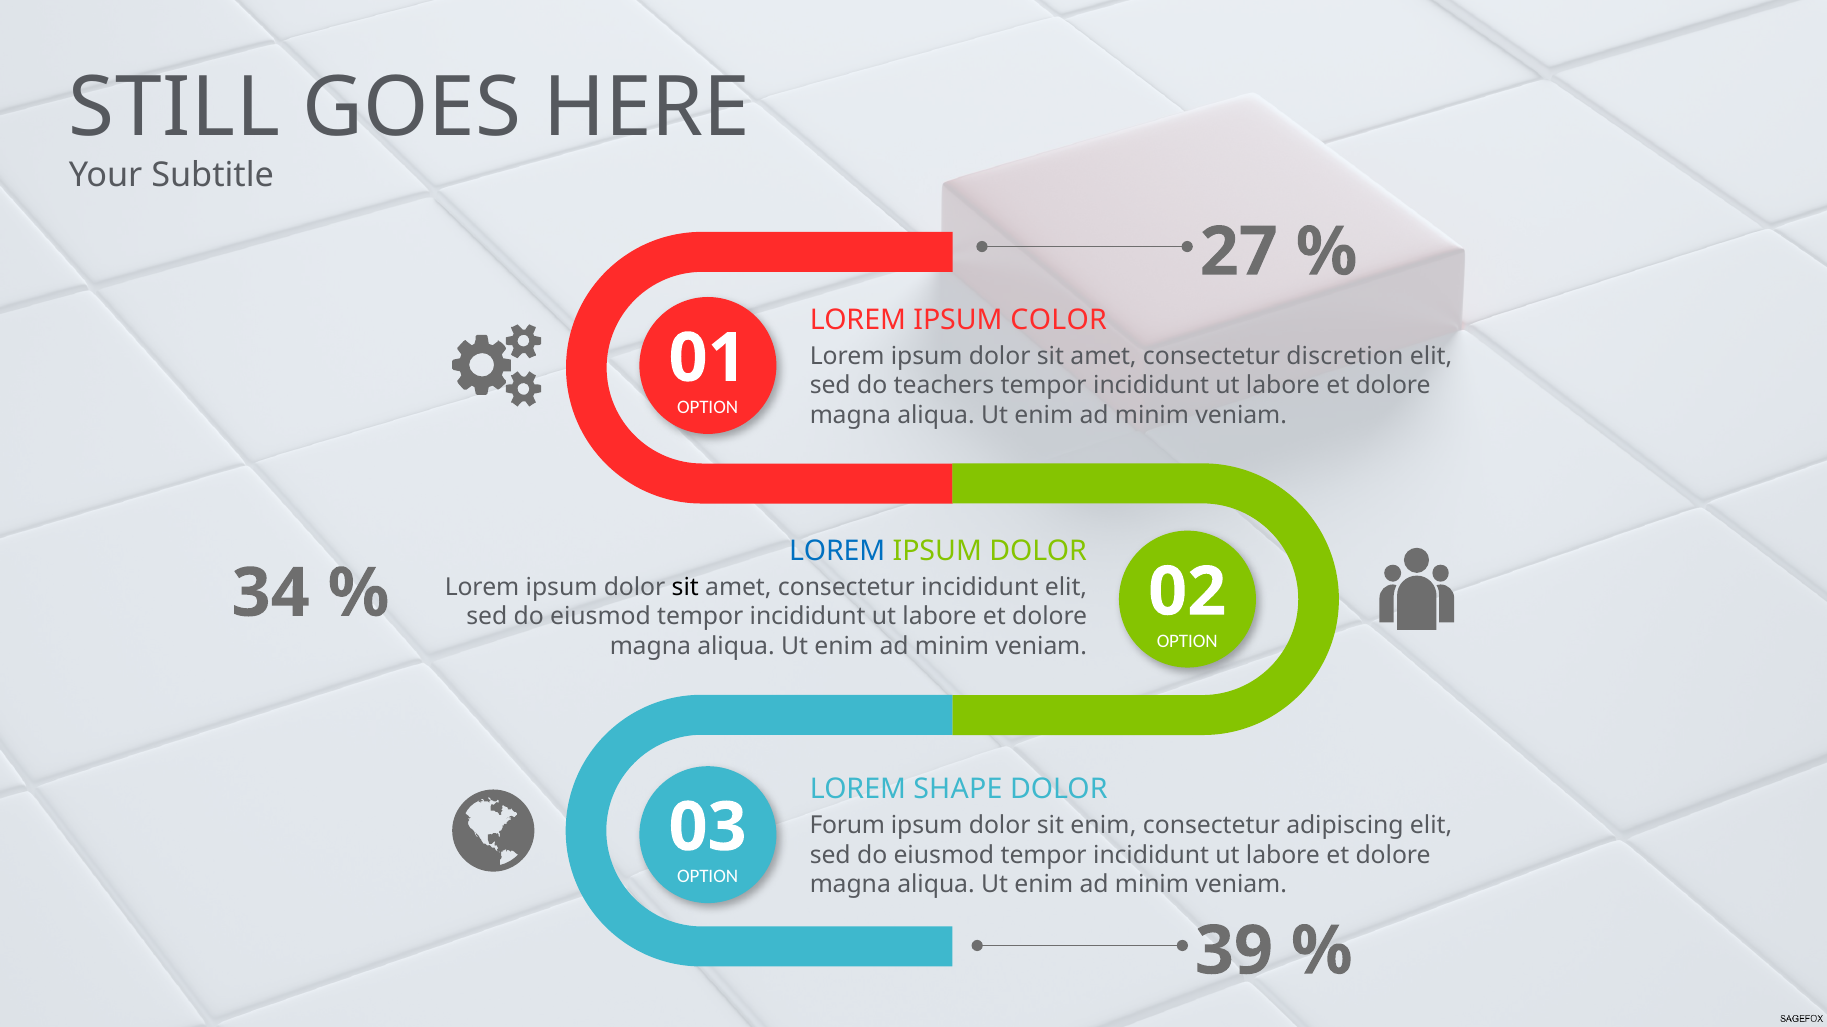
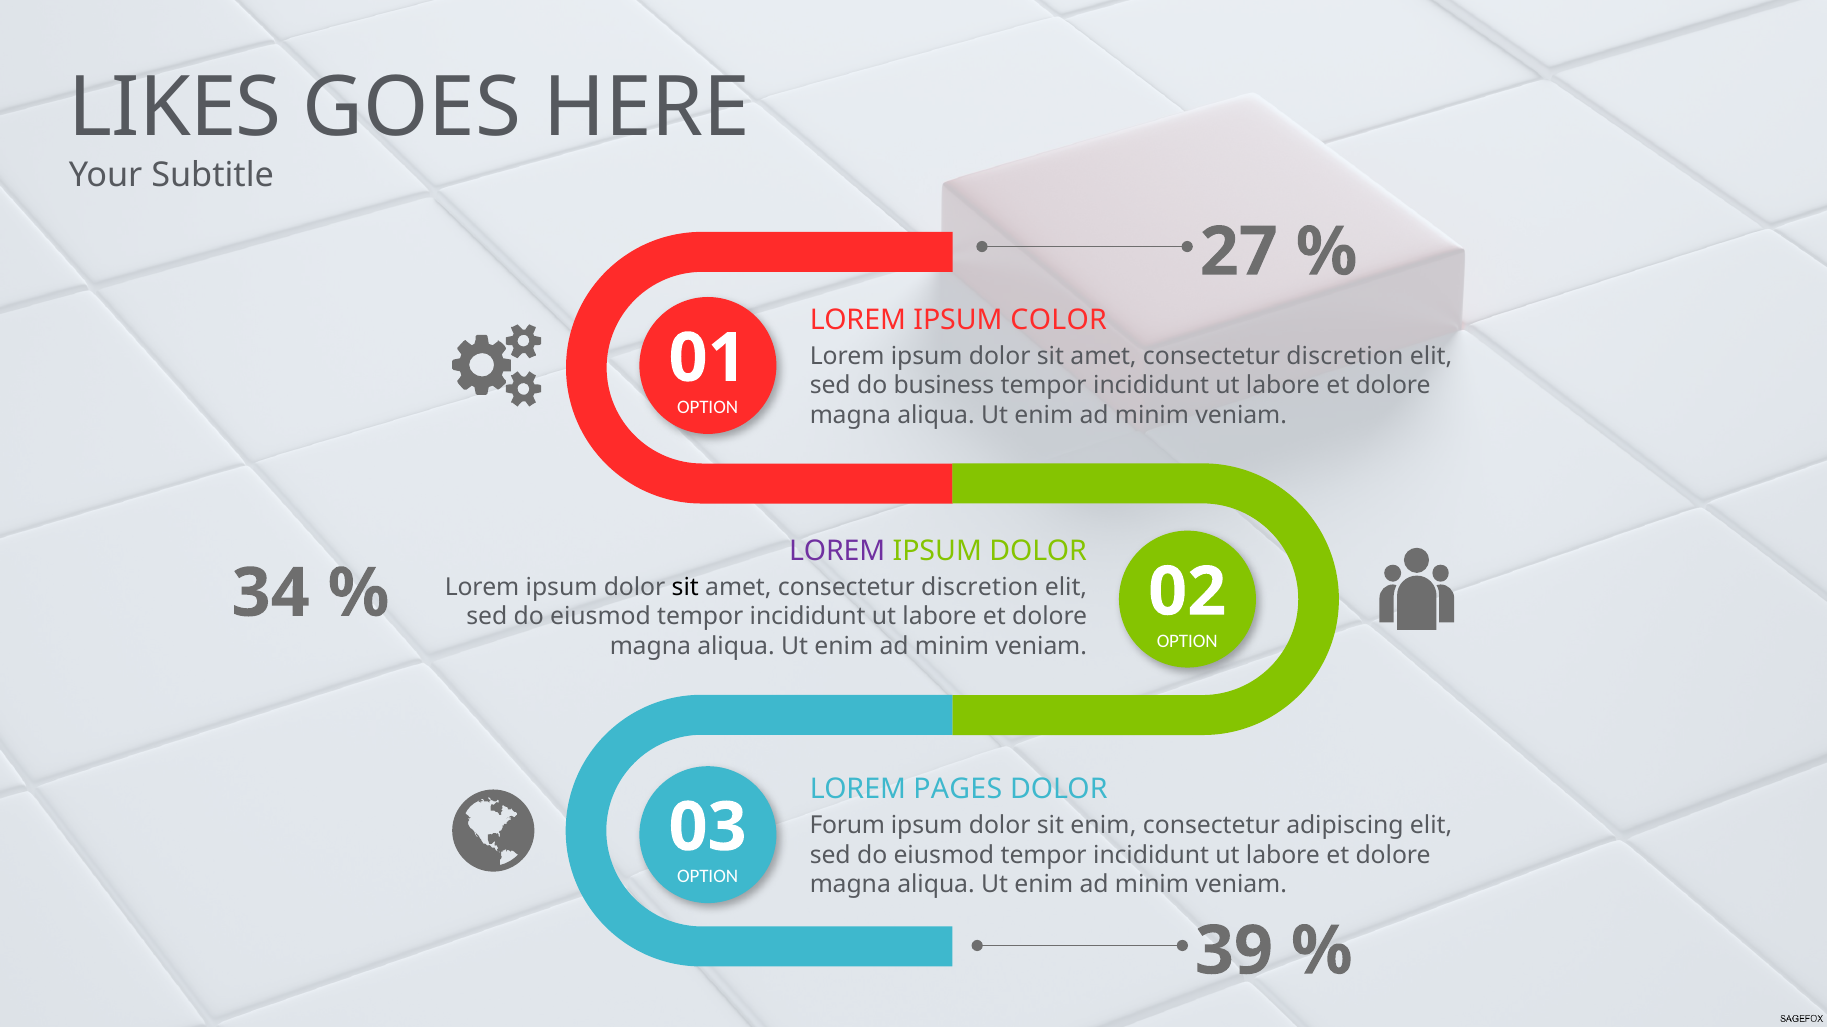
STILL: STILL -> LIKES
teachers: teachers -> business
LOREM at (837, 551) colour: blue -> purple
incididunt at (980, 587): incididunt -> discretion
SHAPE: SHAPE -> PAGES
